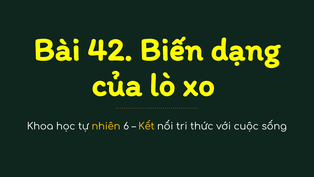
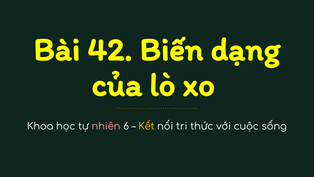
nhiên colour: yellow -> pink
